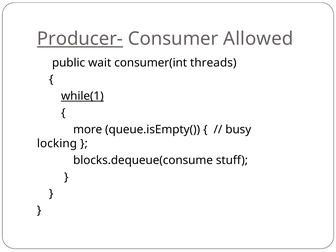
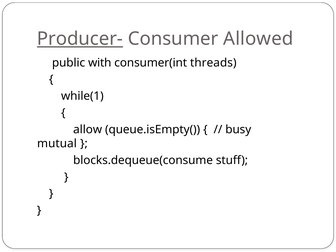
wait: wait -> with
while(1 underline: present -> none
more: more -> allow
locking: locking -> mutual
